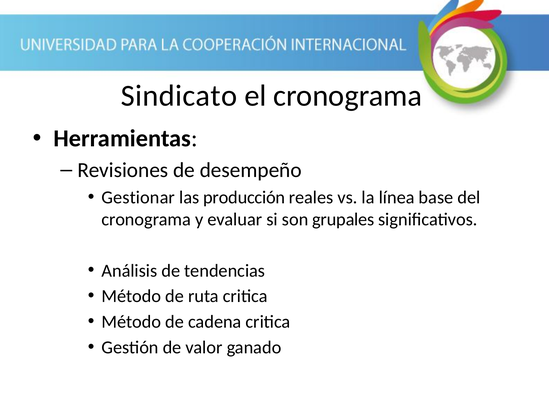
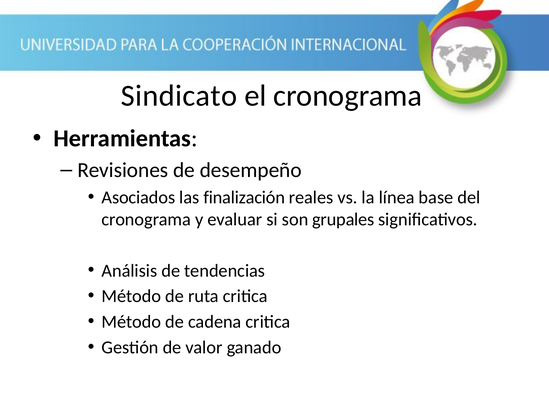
Gestionar: Gestionar -> Asociados
producción: producción -> finalización
